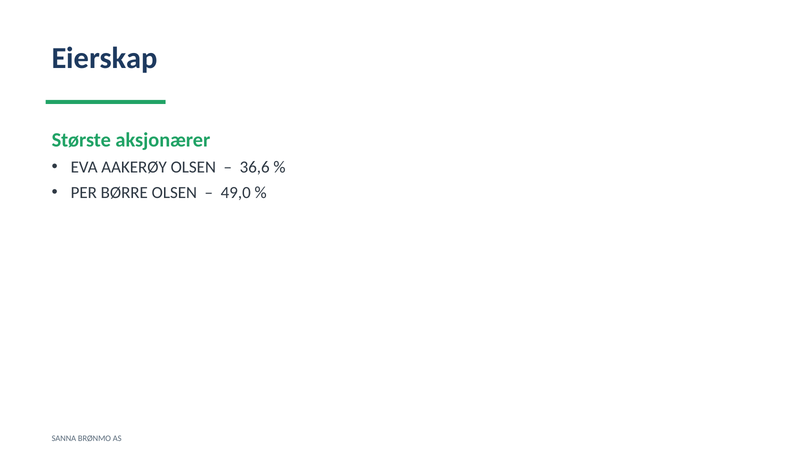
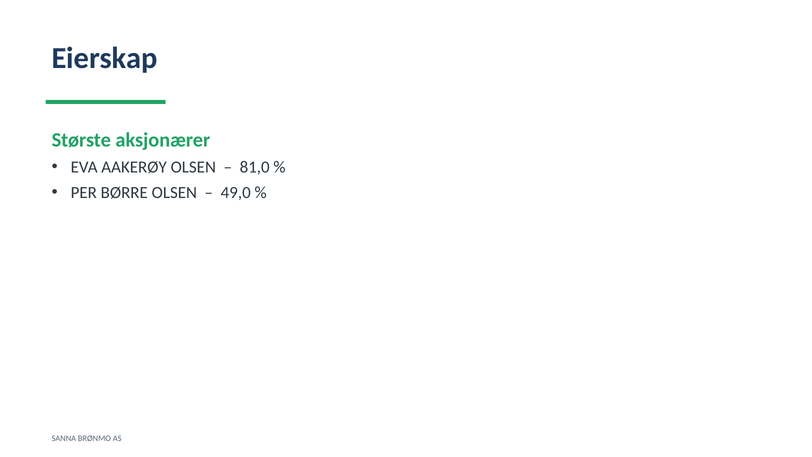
36,6: 36,6 -> 81,0
